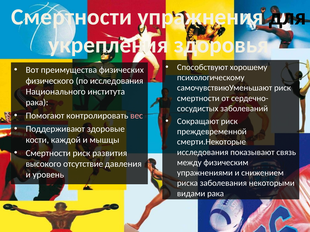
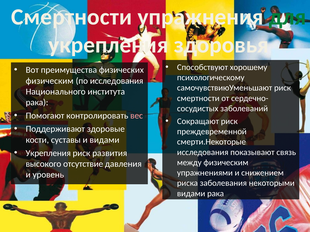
для colour: black -> green
физического at (50, 81): физического -> физическим
каждой: каждой -> суставы
и мышцы: мышцы -> видами
Смертности at (48, 153): Смертности -> Укрепления
